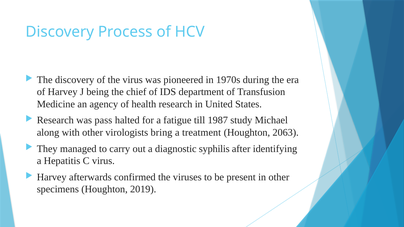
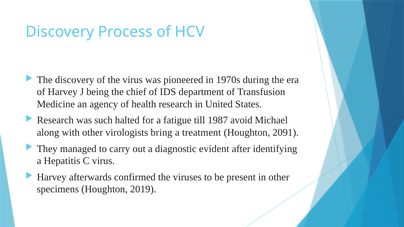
pass: pass -> such
study: study -> avoid
2063: 2063 -> 2091
syphilis: syphilis -> evident
